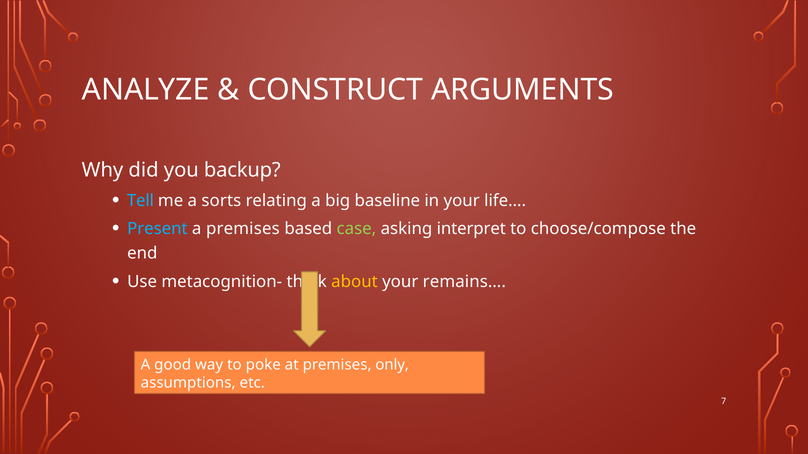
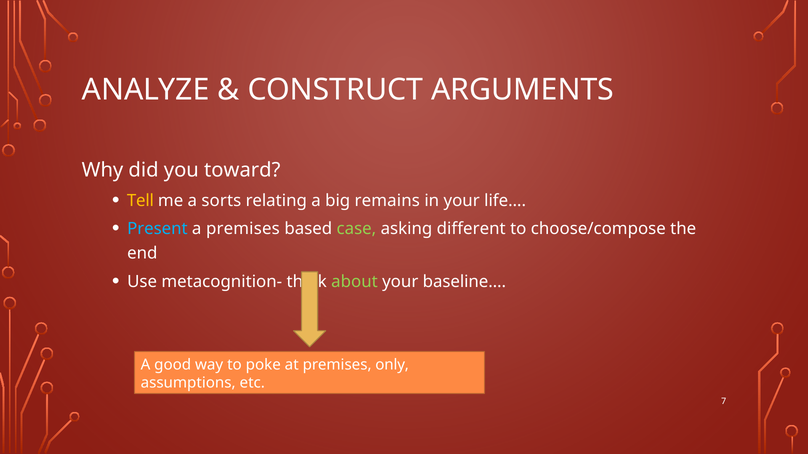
backup: backup -> toward
Tell colour: light blue -> yellow
baseline: baseline -> remains
interpret: interpret -> different
about colour: yellow -> light green
remains…: remains… -> baseline…
